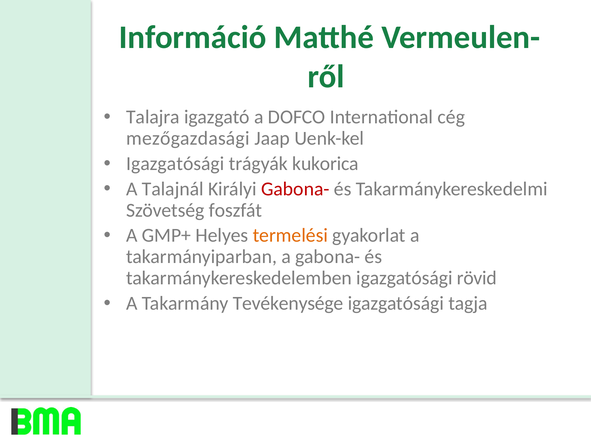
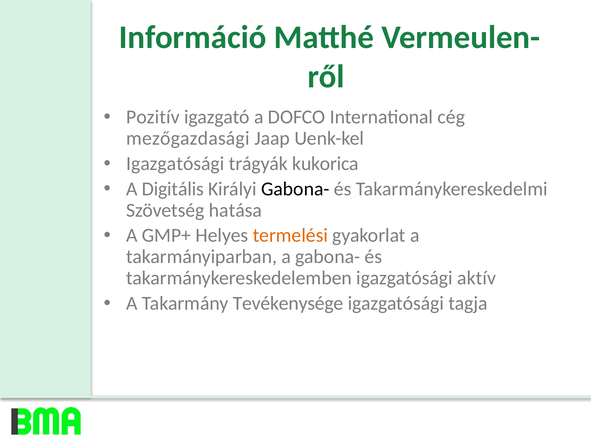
Talajra: Talajra -> Pozitív
Talajnál: Talajnál -> Digitális
Gabona- at (295, 189) colour: red -> black
foszfát: foszfát -> hatása
rövid: rövid -> aktív
